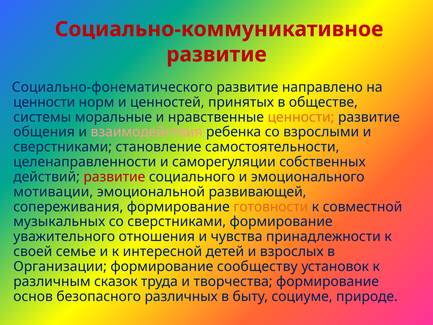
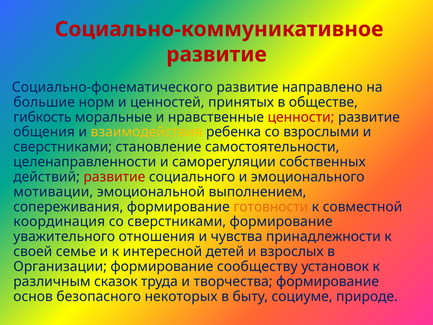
ценности at (44, 102): ценности -> большие
системы: системы -> гибкость
ценности at (301, 117) colour: orange -> red
взаимодействия colour: pink -> yellow
развивающей: развивающей -> выполнением
музыкальных: музыкальных -> координация
различных: различных -> некоторых
